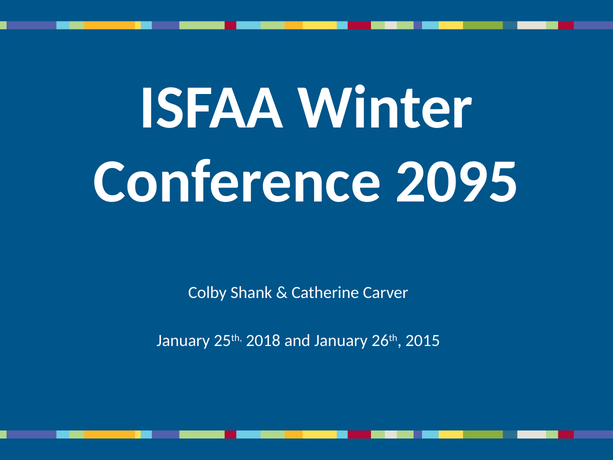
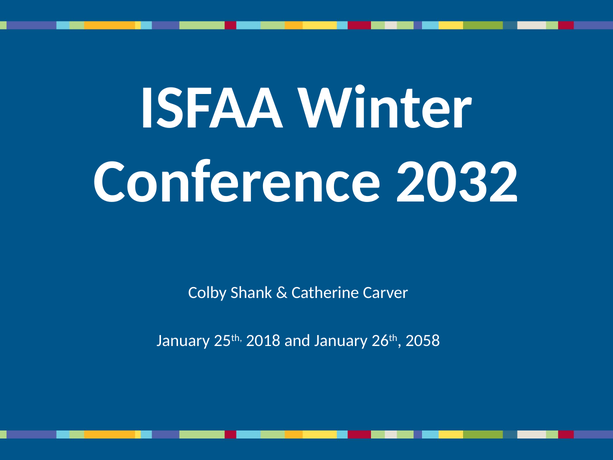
2095: 2095 -> 2032
2015: 2015 -> 2058
